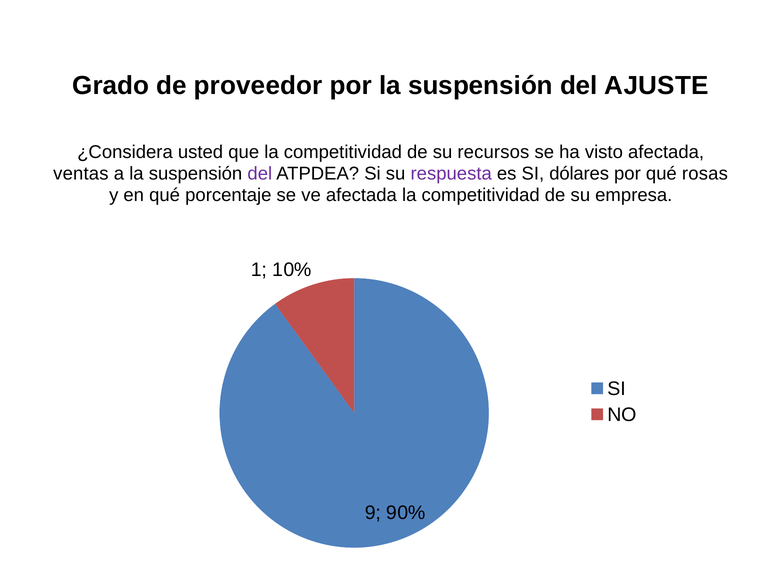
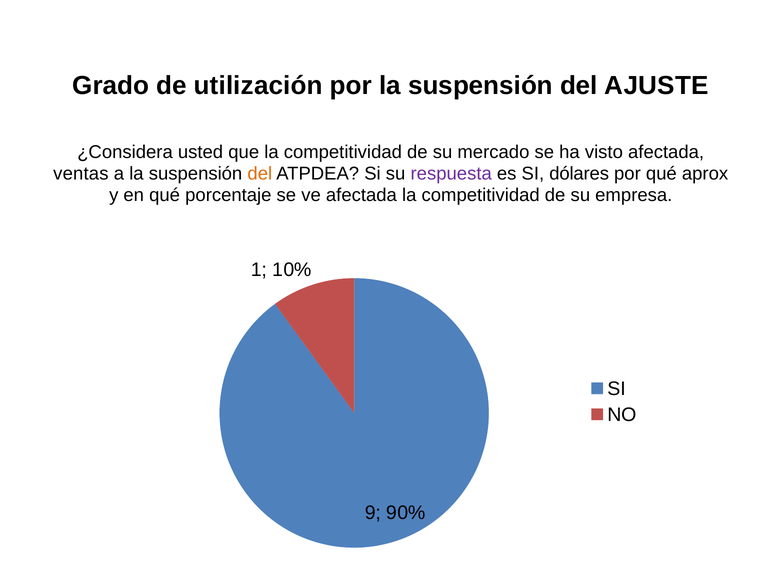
proveedor: proveedor -> utilización
recursos: recursos -> mercado
del at (260, 174) colour: purple -> orange
rosas: rosas -> aprox
